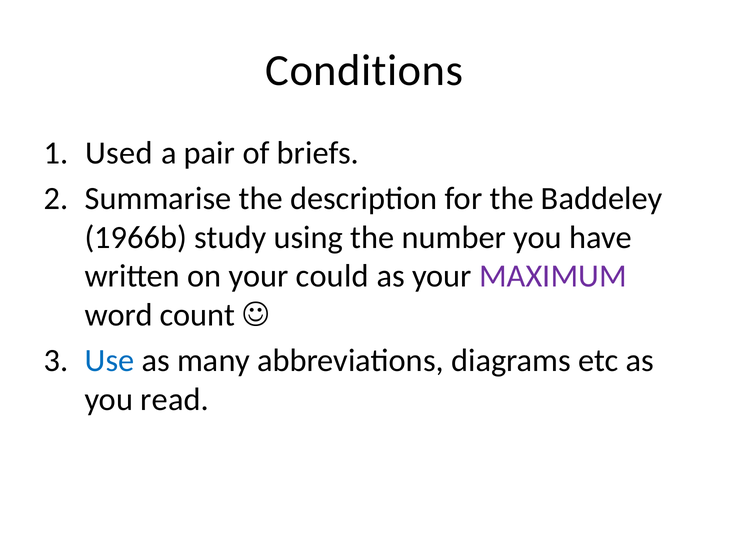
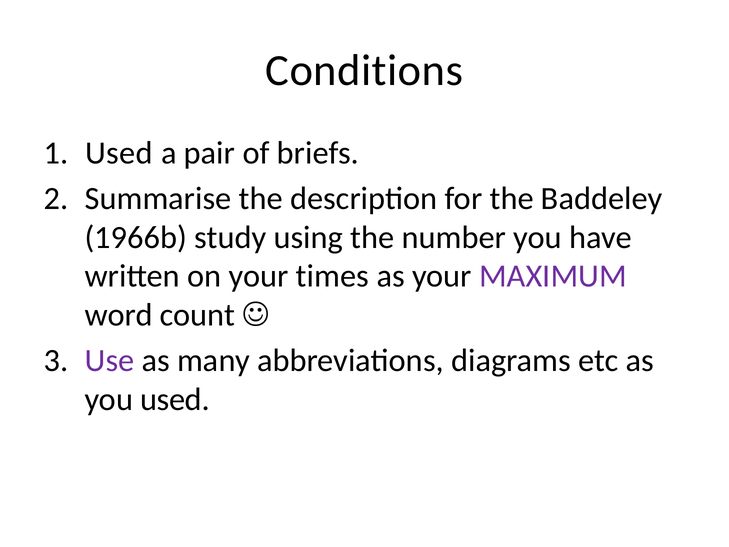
could: could -> times
Use colour: blue -> purple
you read: read -> used
